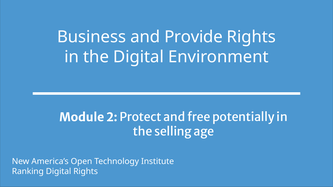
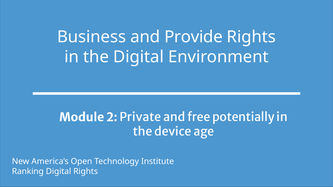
Protect: Protect -> Private
selling: selling -> device
